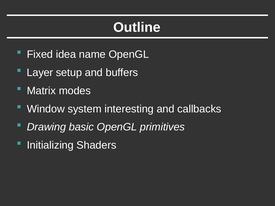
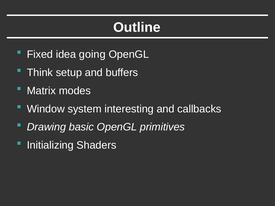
name: name -> going
Layer: Layer -> Think
